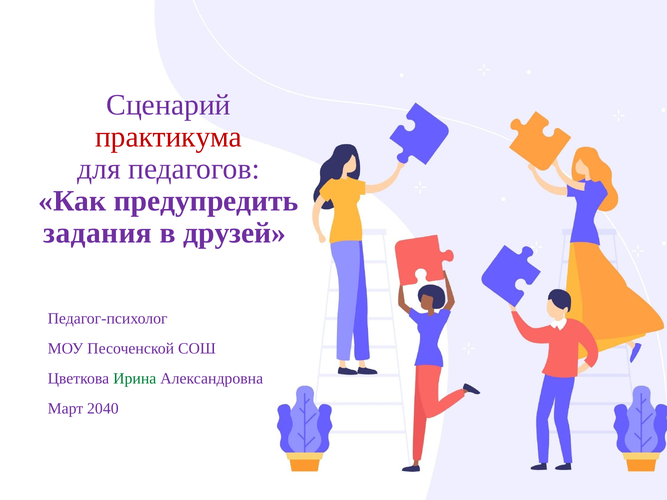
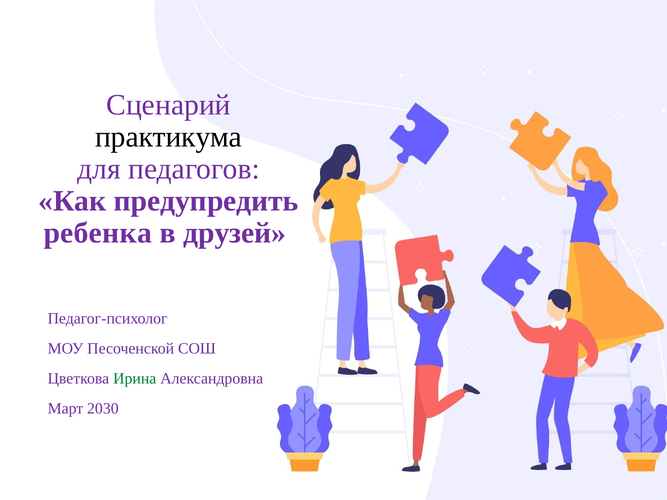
практикума colour: red -> black
задания: задания -> ребенка
2040: 2040 -> 2030
